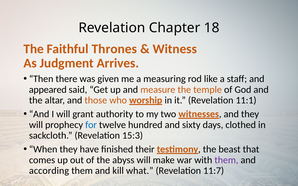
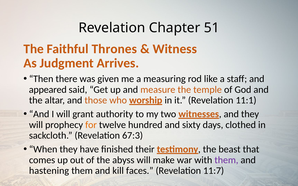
18: 18 -> 51
for colour: blue -> orange
15:3: 15:3 -> 67:3
according: according -> hastening
what: what -> faces
